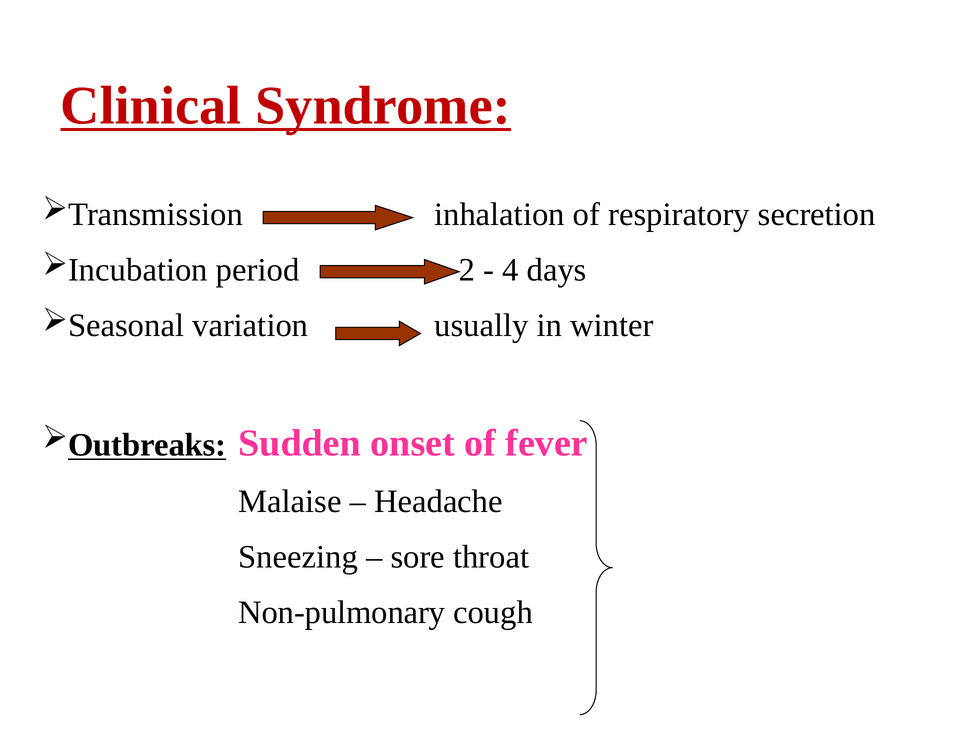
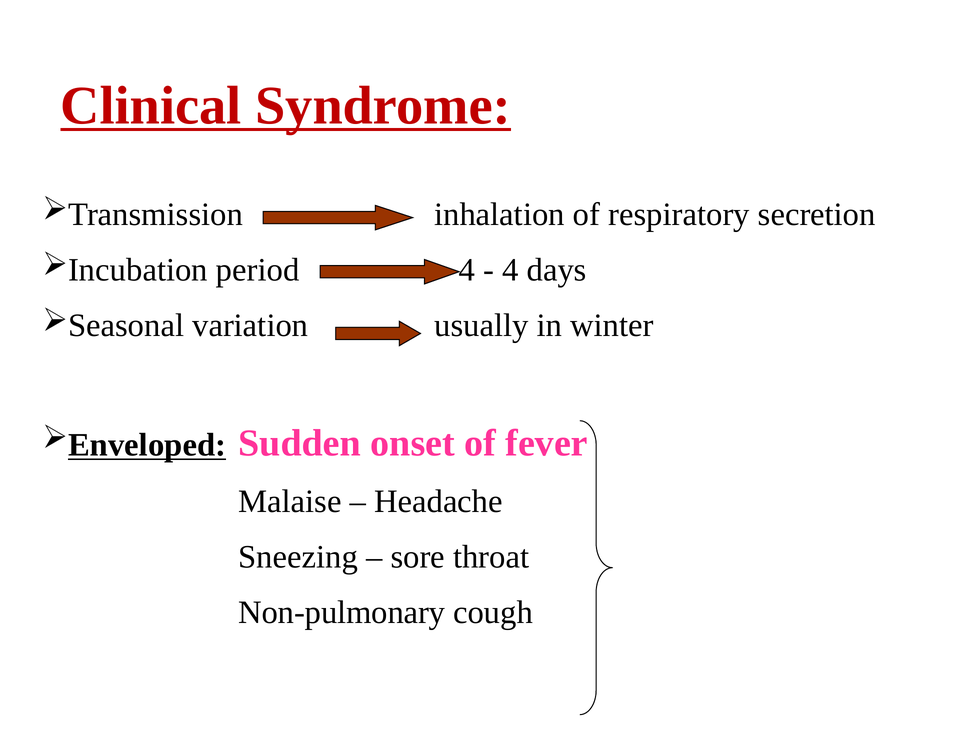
period 2: 2 -> 4
Outbreaks: Outbreaks -> Enveloped
